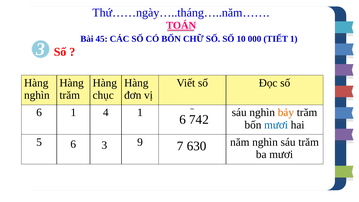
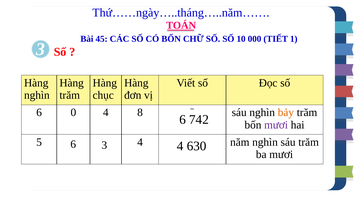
6 1: 1 -> 0
4 1: 1 -> 8
mươi at (276, 125) colour: blue -> purple
9 at (140, 142): 9 -> 4
7 at (180, 146): 7 -> 4
